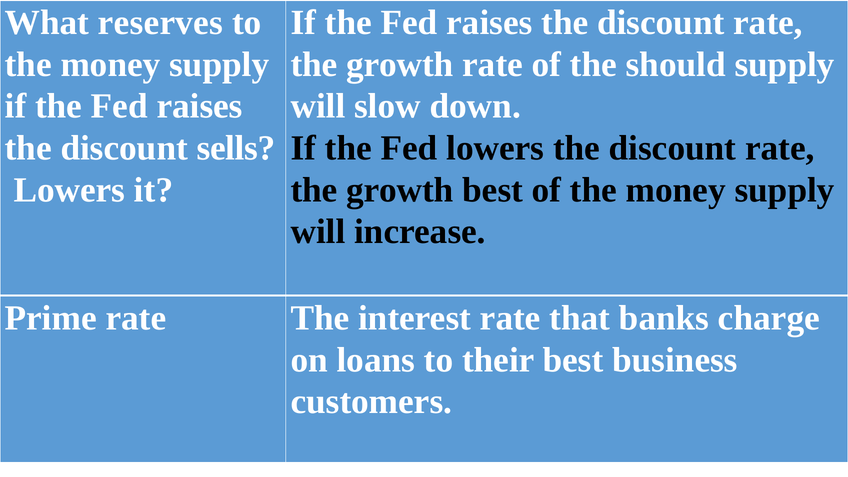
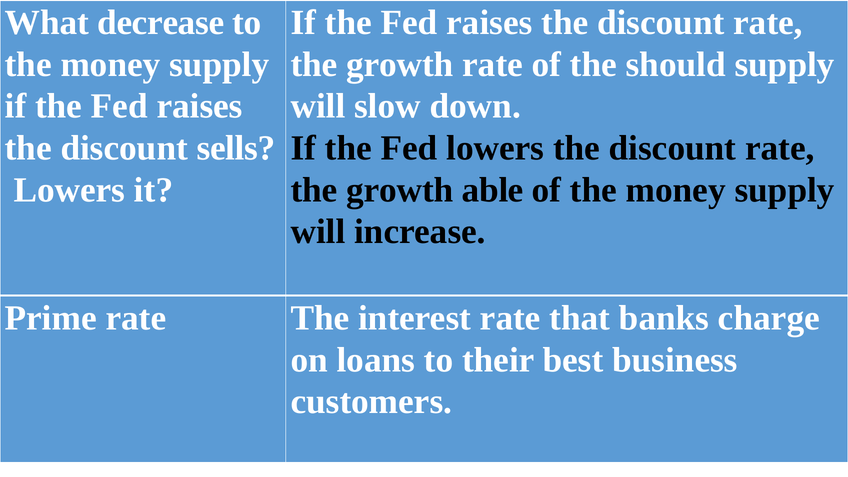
reserves: reserves -> decrease
growth best: best -> able
